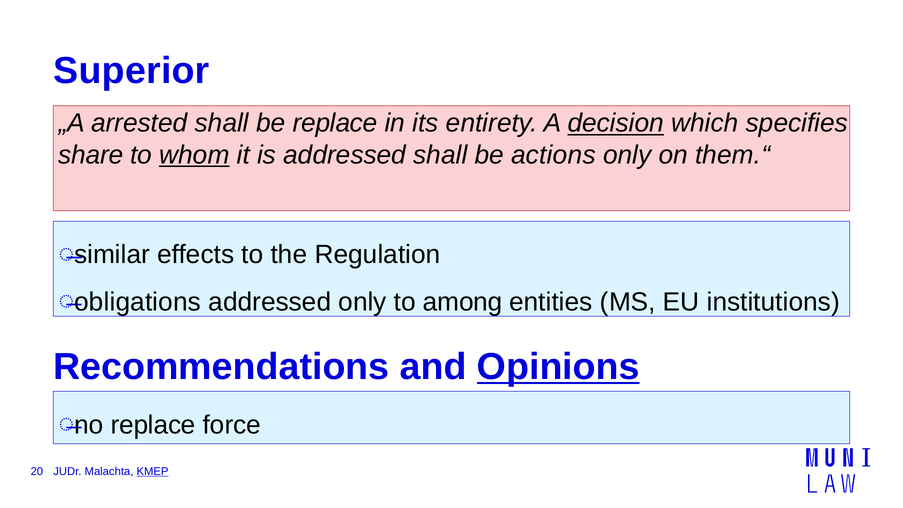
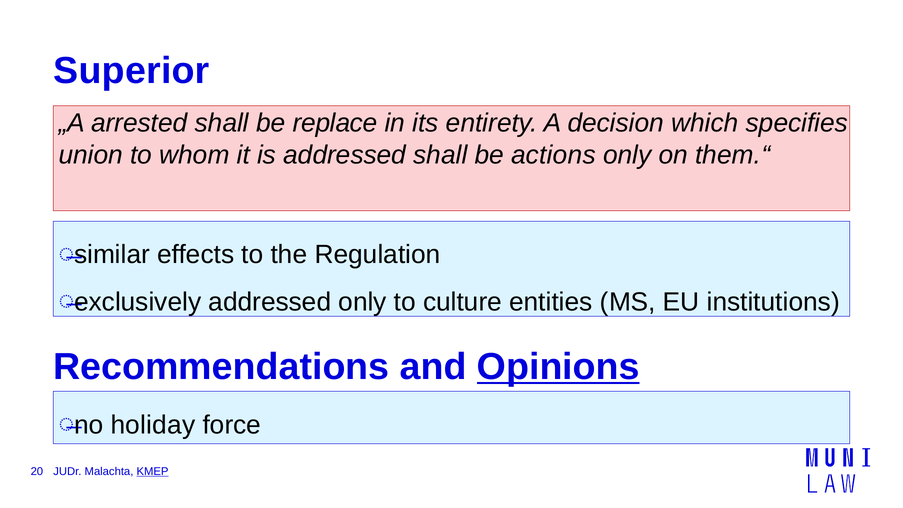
decision underline: present -> none
share: share -> union
whom underline: present -> none
obligations: obligations -> exclusively
among: among -> culture
no replace: replace -> holiday
